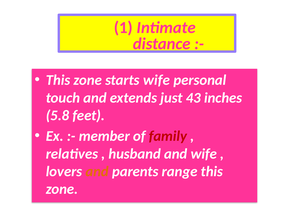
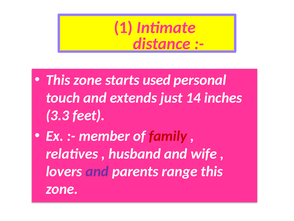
starts wife: wife -> used
43: 43 -> 14
5.8: 5.8 -> 3.3
and at (97, 171) colour: orange -> purple
